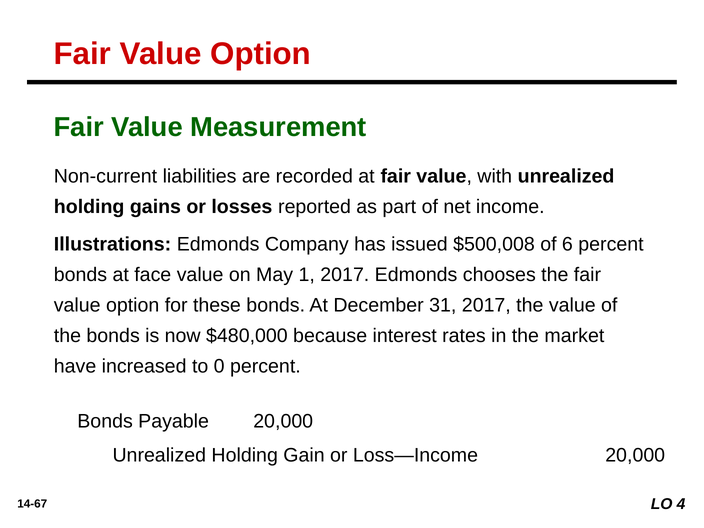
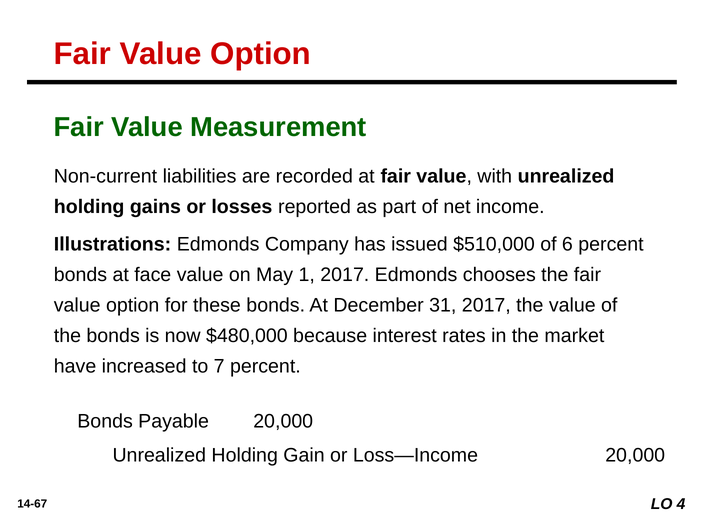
$500,008: $500,008 -> $510,000
0: 0 -> 7
